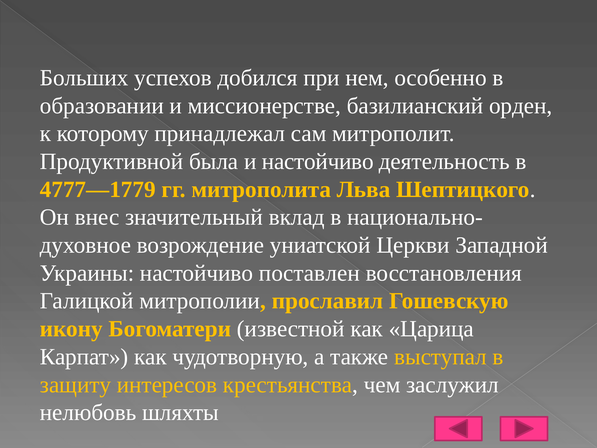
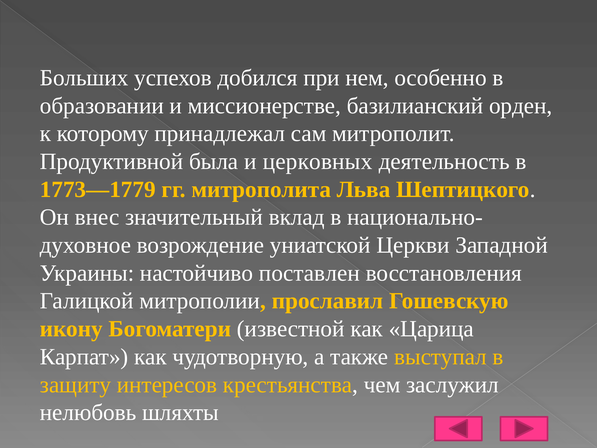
и настойчиво: настойчиво -> церковных
4777—1779: 4777—1779 -> 1773—1779
